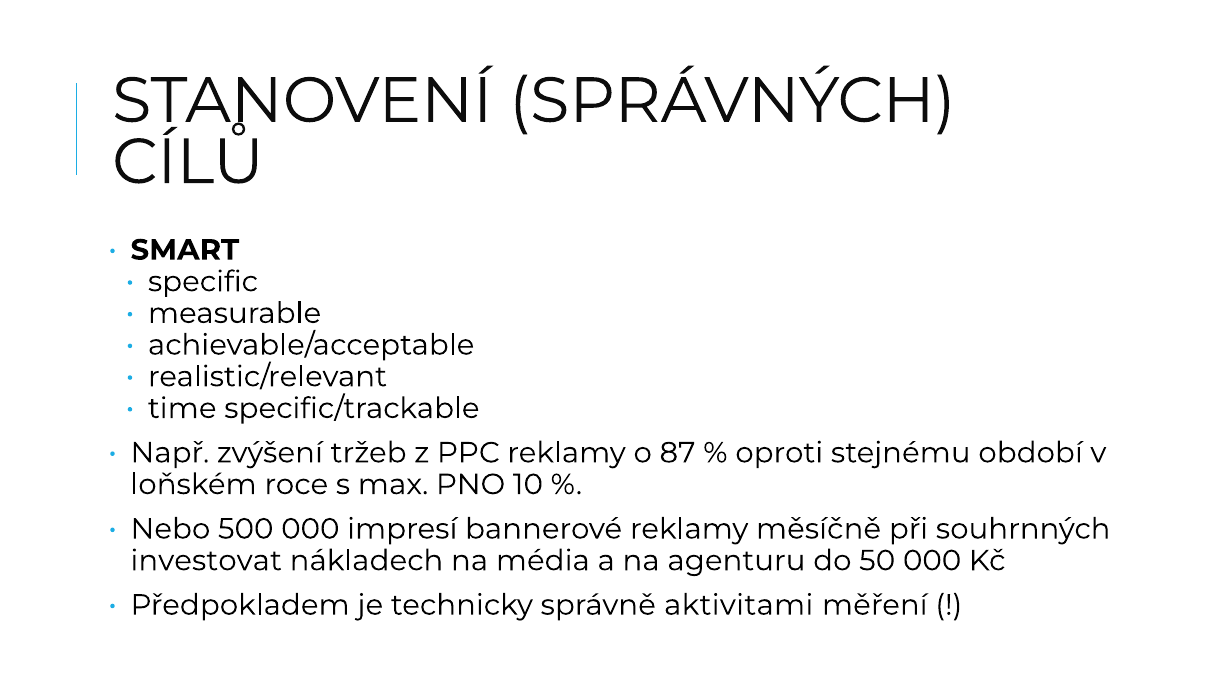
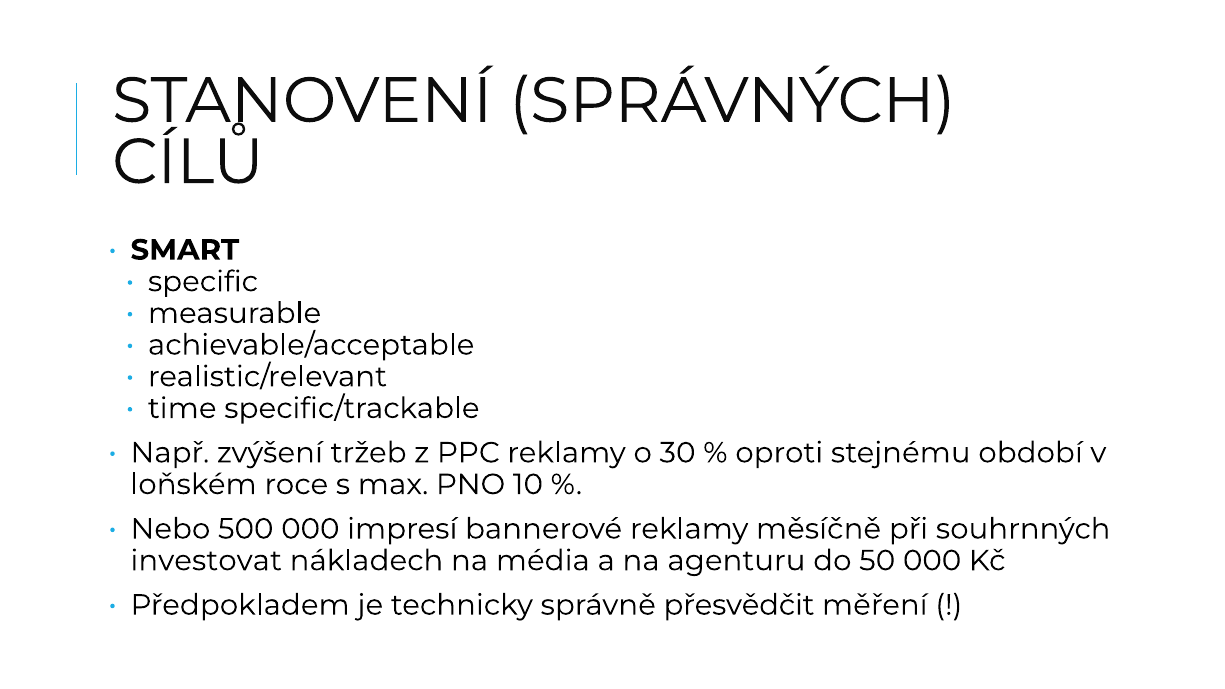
87: 87 -> 30
aktivitami: aktivitami -> přesvědčit
